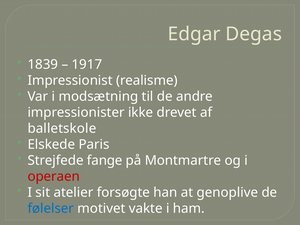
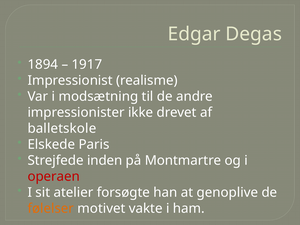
1839: 1839 -> 1894
fange: fange -> inden
følelser colour: blue -> orange
